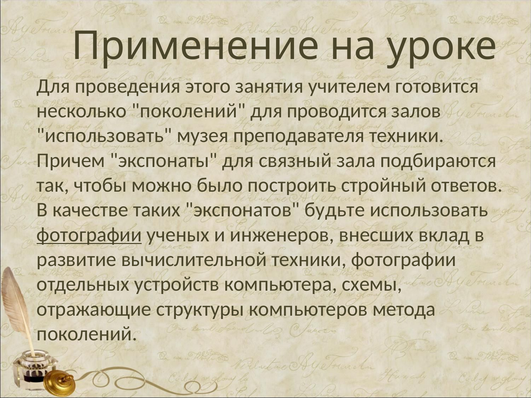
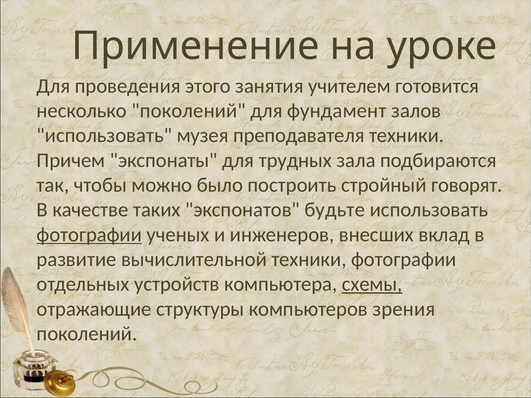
проводится: проводится -> фундамент
связный: связный -> трудных
ответов: ответов -> говорят
схемы underline: none -> present
метода: метода -> зрения
